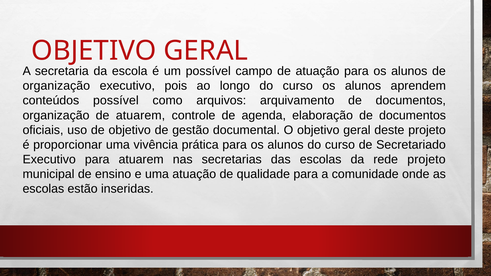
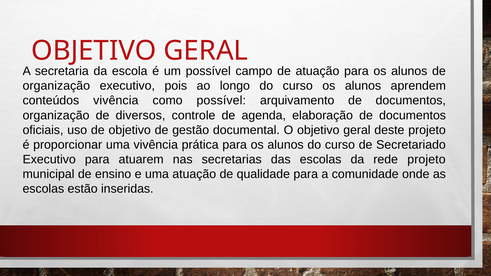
conteúdos possível: possível -> vivência
como arquivos: arquivos -> possível
de atuarem: atuarem -> diversos
